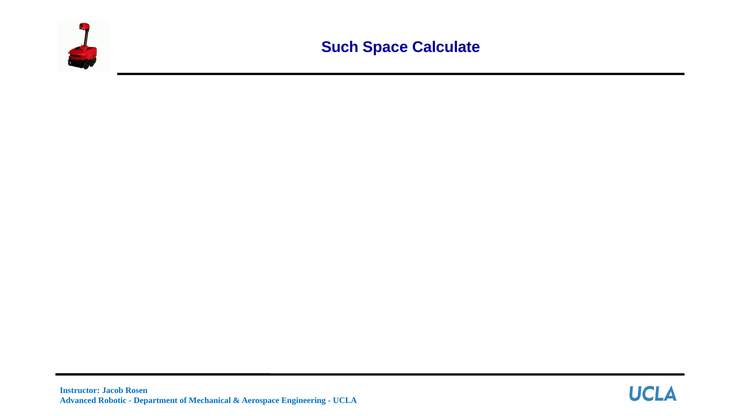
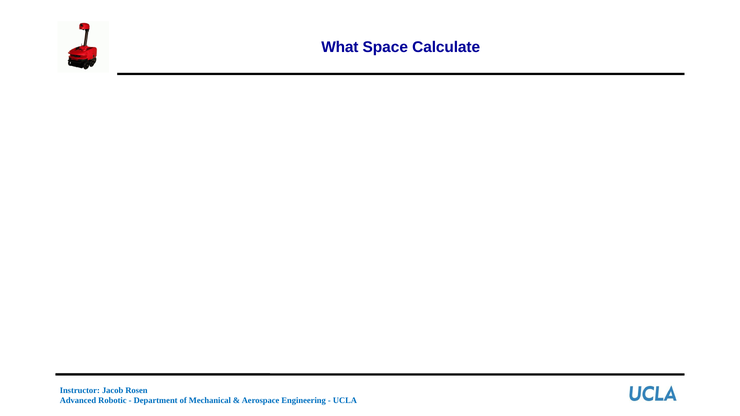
Such: Such -> What
